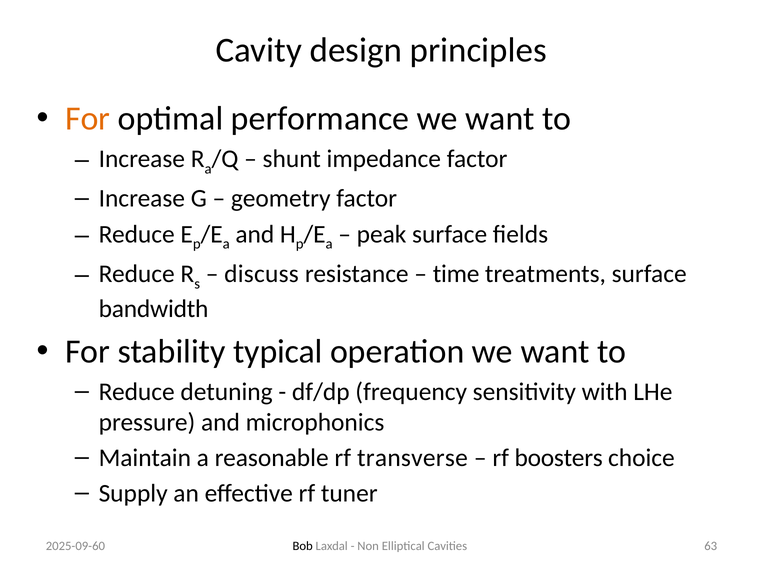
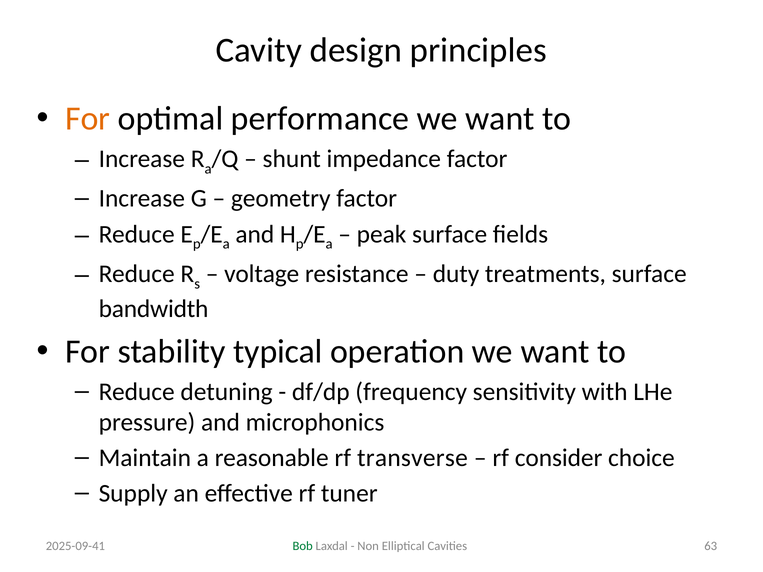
discuss: discuss -> voltage
time: time -> duty
boosters: boosters -> consider
2025-09-60: 2025-09-60 -> 2025-09-41
Bob colour: black -> green
